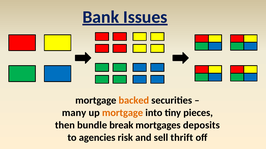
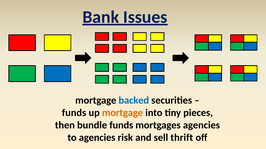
backed colour: orange -> blue
many at (74, 113): many -> funds
bundle break: break -> funds
mortgages deposits: deposits -> agencies
